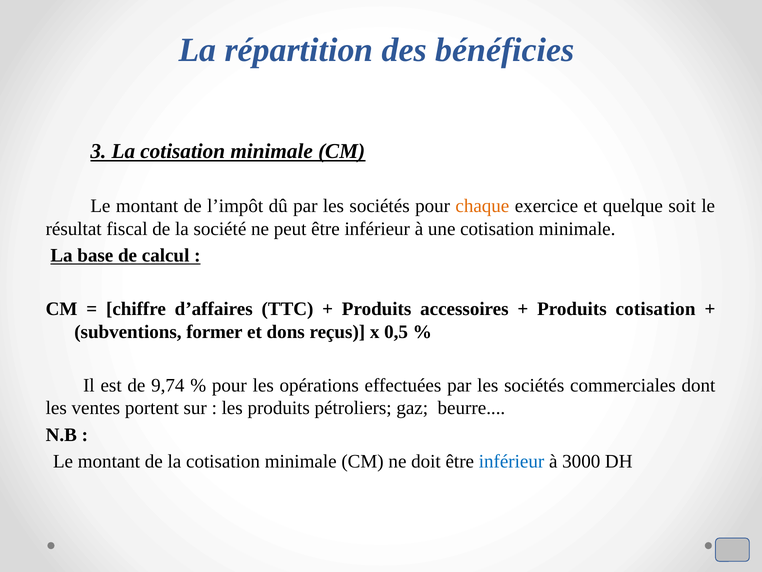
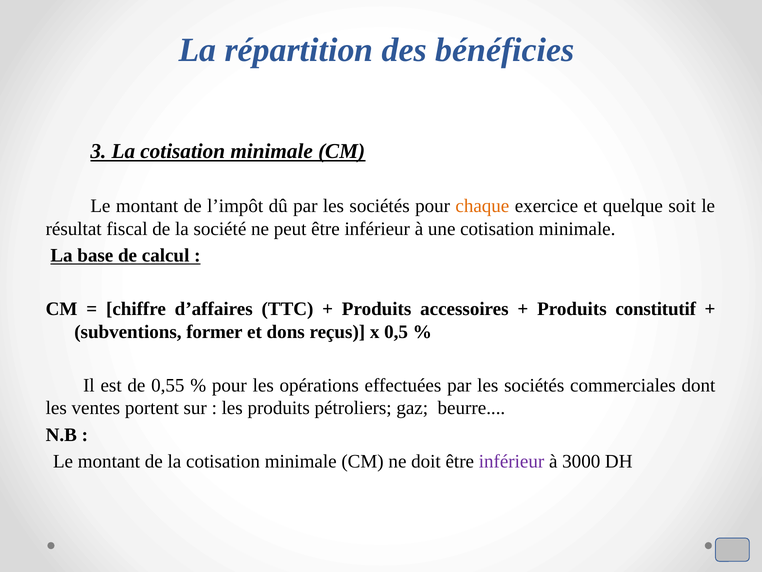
Produits cotisation: cotisation -> constitutif
9,74: 9,74 -> 0,55
inférieur at (512, 461) colour: blue -> purple
